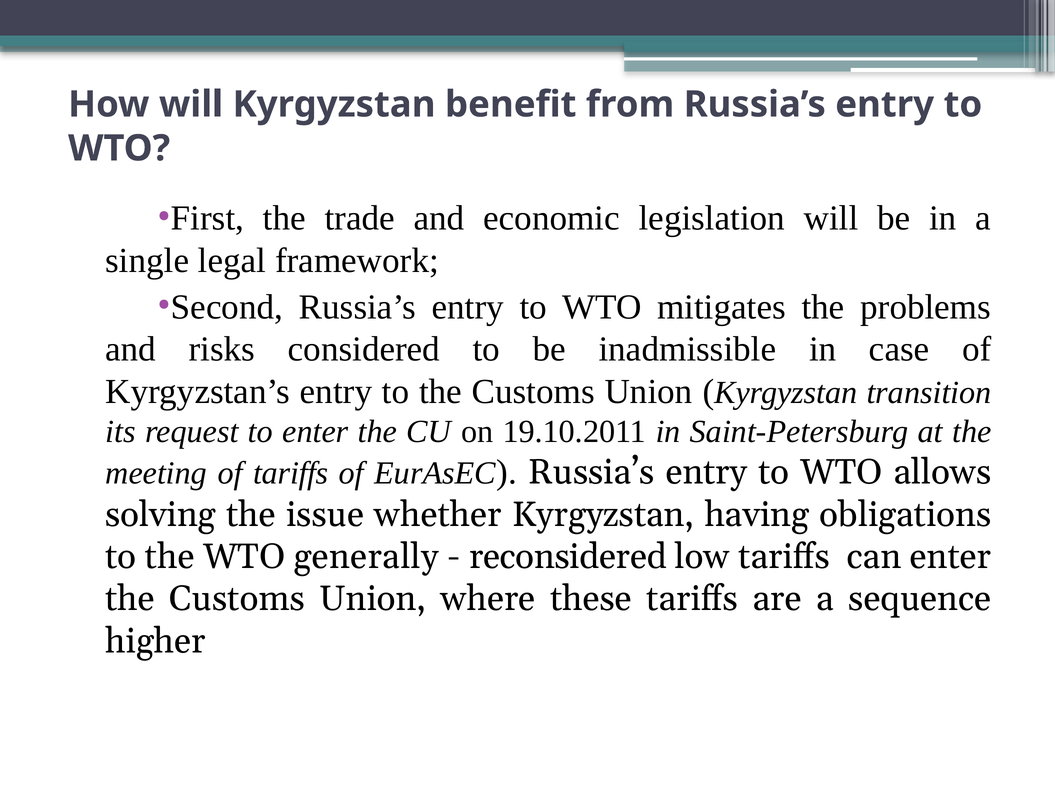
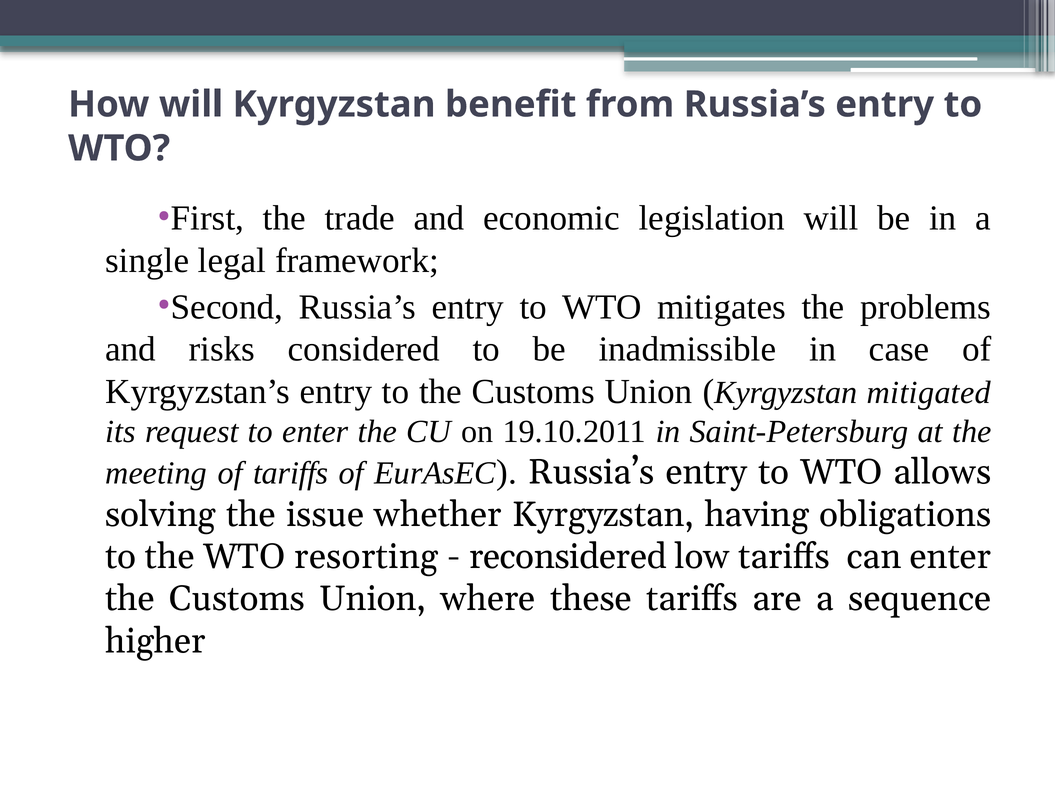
transition: transition -> mitigated
generally: generally -> resorting
